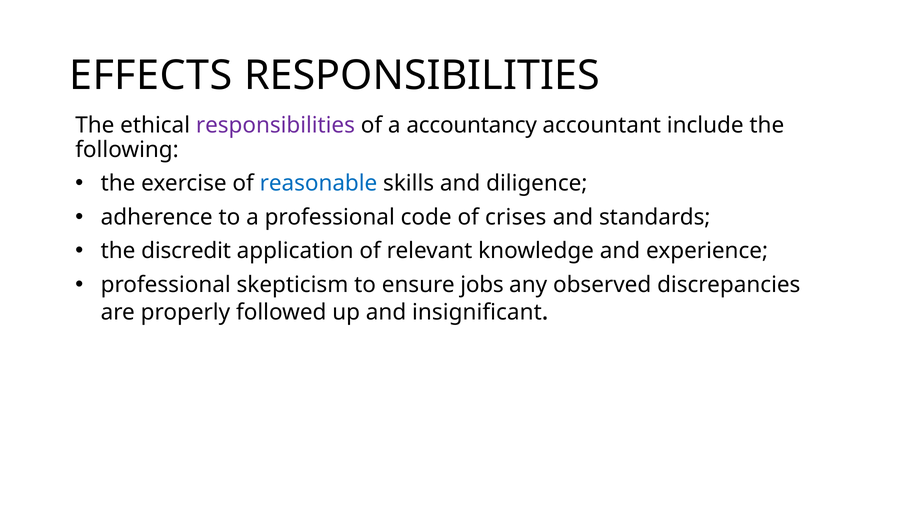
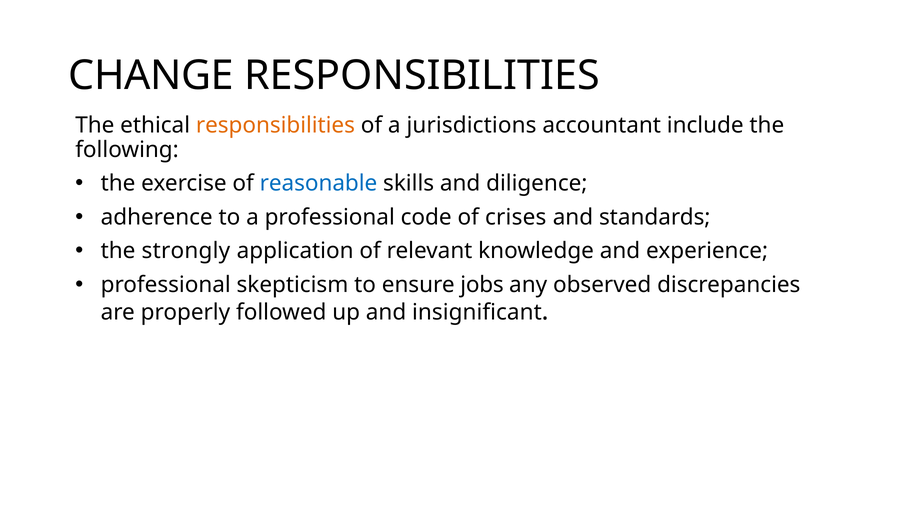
EFFECTS: EFFECTS -> CHANGE
responsibilities at (275, 125) colour: purple -> orange
accountancy: accountancy -> jurisdictions
discredit: discredit -> strongly
